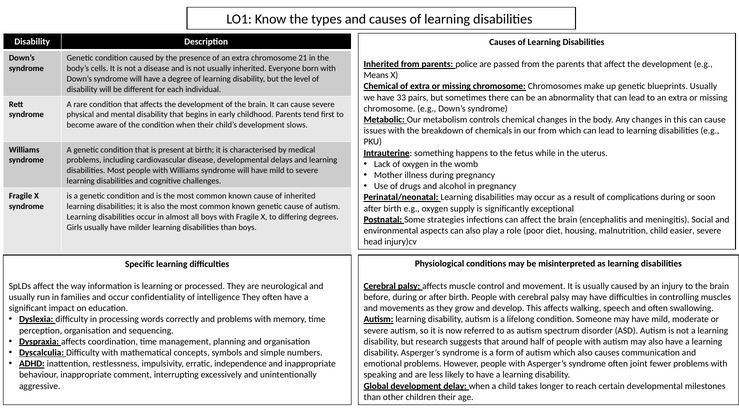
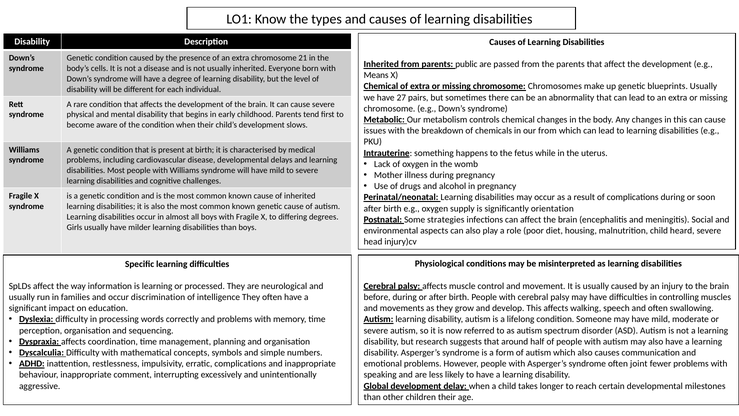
police: police -> public
33: 33 -> 27
exceptional: exceptional -> orientation
easier: easier -> heard
confidentiality: confidentiality -> discrimination
erratic independence: independence -> complications
